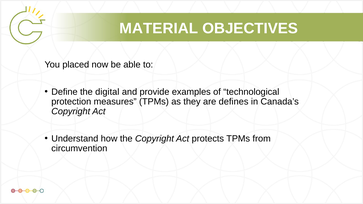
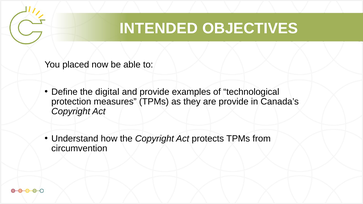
MATERIAL: MATERIAL -> INTENDED
are defines: defines -> provide
